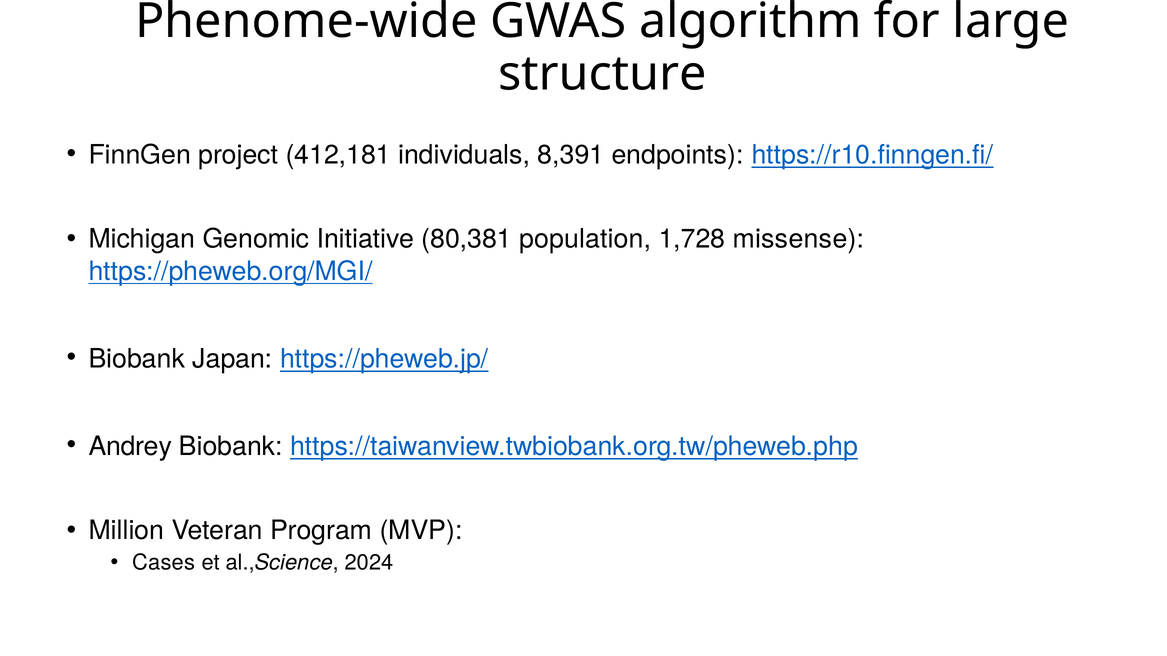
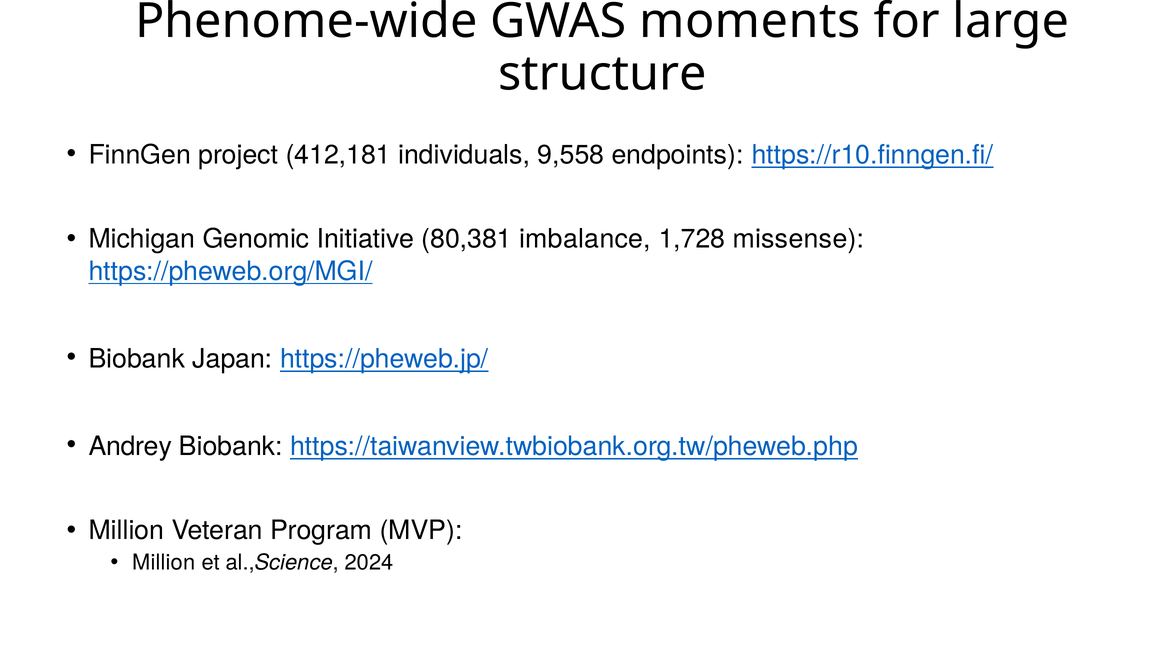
algorithm: algorithm -> moments
8,391: 8,391 -> 9,558
population: population -> imbalance
Cases at (164, 563): Cases -> Million
